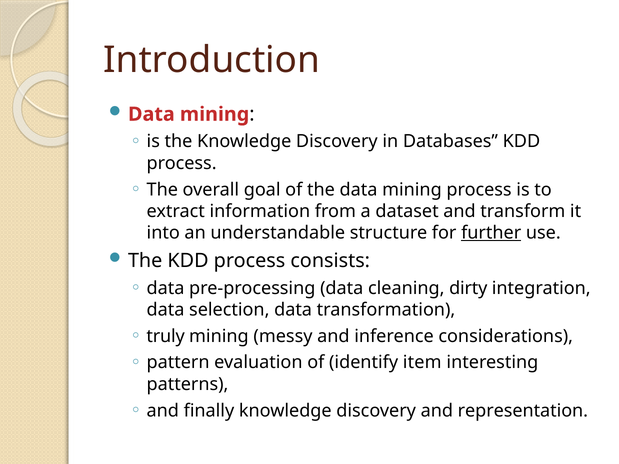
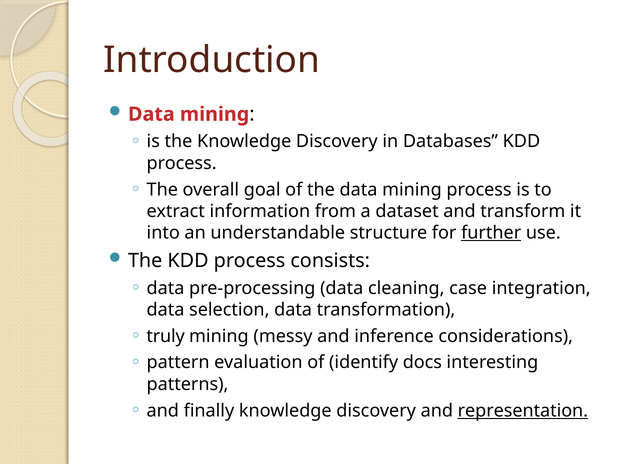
dirty: dirty -> case
item: item -> docs
representation underline: none -> present
